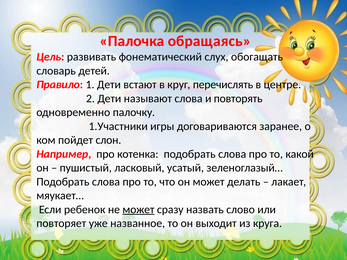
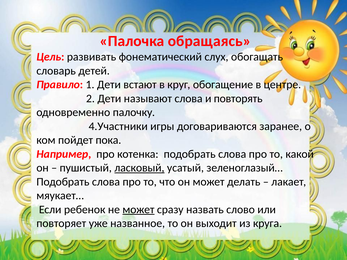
перечислять: перечислять -> обогащение
1.Участники: 1.Участники -> 4.Участники
слон: слон -> пока
ласковый underline: none -> present
